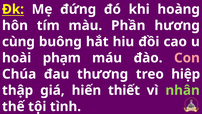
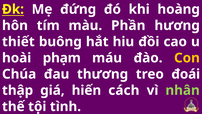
cùng: cùng -> thiết
Con colour: pink -> yellow
hiệp: hiệp -> đoái
thiết: thiết -> cách
